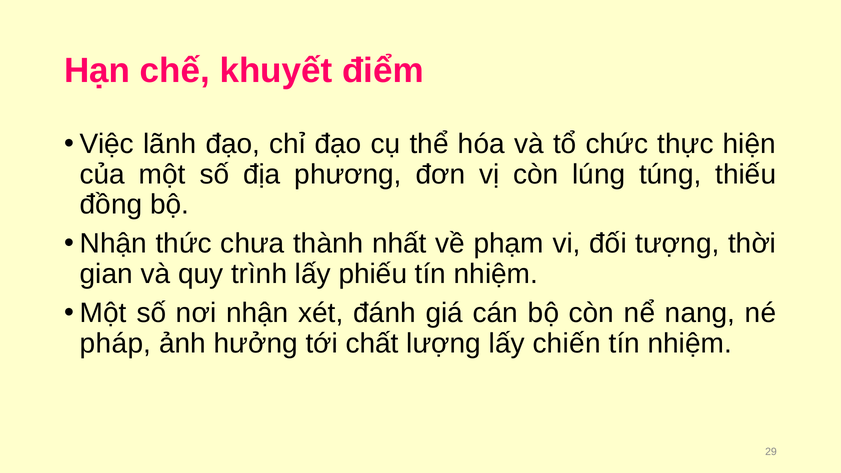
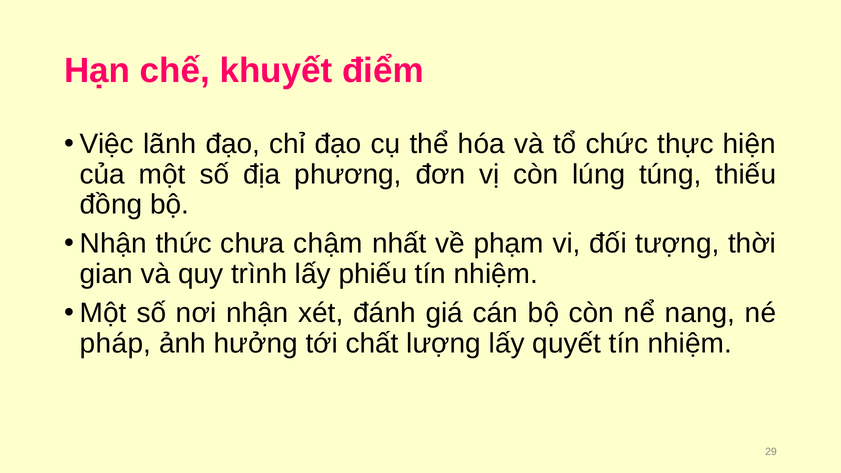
thành: thành -> chậm
chiến: chiến -> quyết
